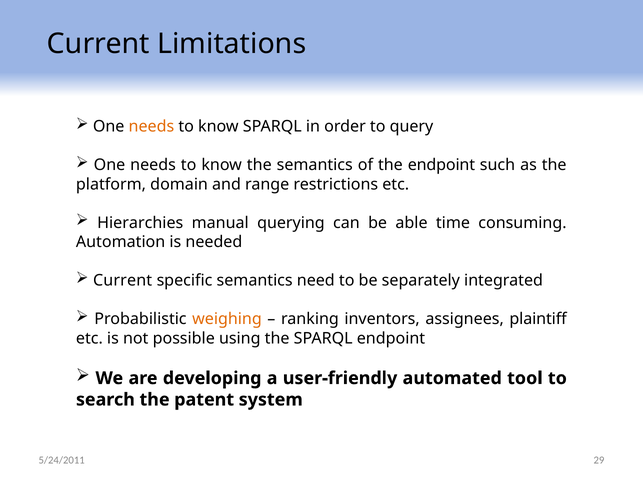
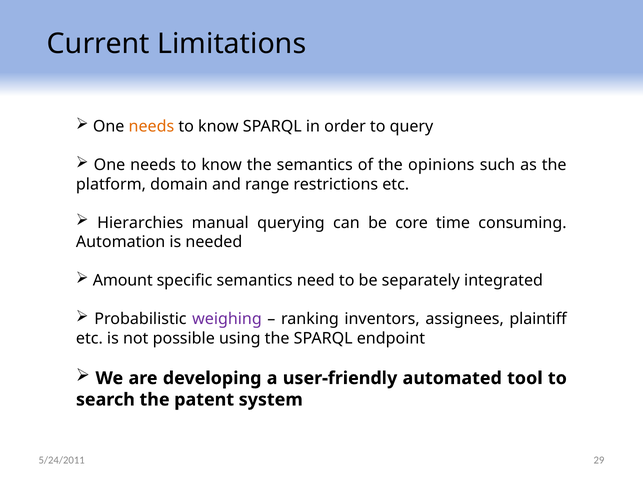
the endpoint: endpoint -> opinions
able: able -> core
Current at (123, 281): Current -> Amount
weighing colour: orange -> purple
